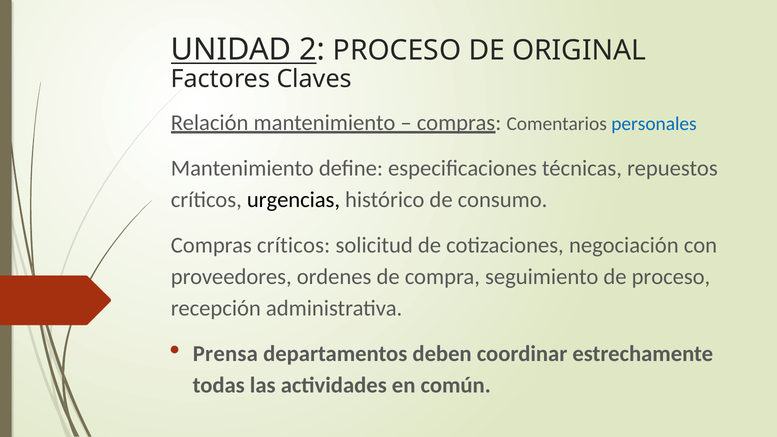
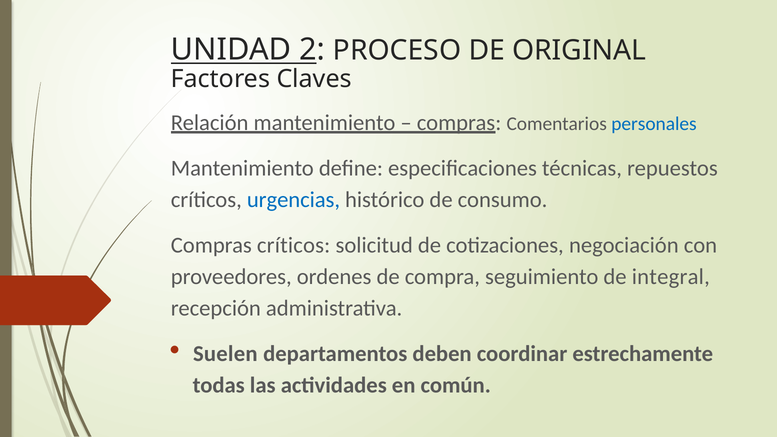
urgencias colour: black -> blue
de proceso: proceso -> integral
Prensa: Prensa -> Suelen
